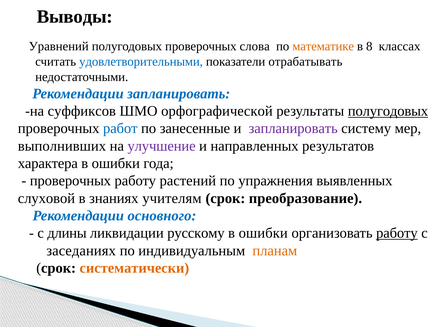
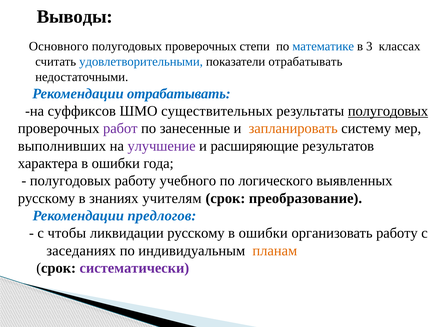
Уравнений: Уравнений -> Основного
слова: слова -> степи
математике colour: orange -> blue
8: 8 -> 3
Рекомендации запланировать: запланировать -> отрабатывать
орфографической: орфографической -> существительных
работ colour: blue -> purple
запланировать at (293, 128) colour: purple -> orange
направленных: направленных -> расширяющие
проверочных at (70, 180): проверочных -> полугодовых
растений: растений -> учебного
упражнения: упражнения -> логического
слуховой at (46, 198): слуховой -> русскому
основного: основного -> предлогов
длины: длины -> чтобы
работу at (397, 233) underline: present -> none
систематически colour: orange -> purple
